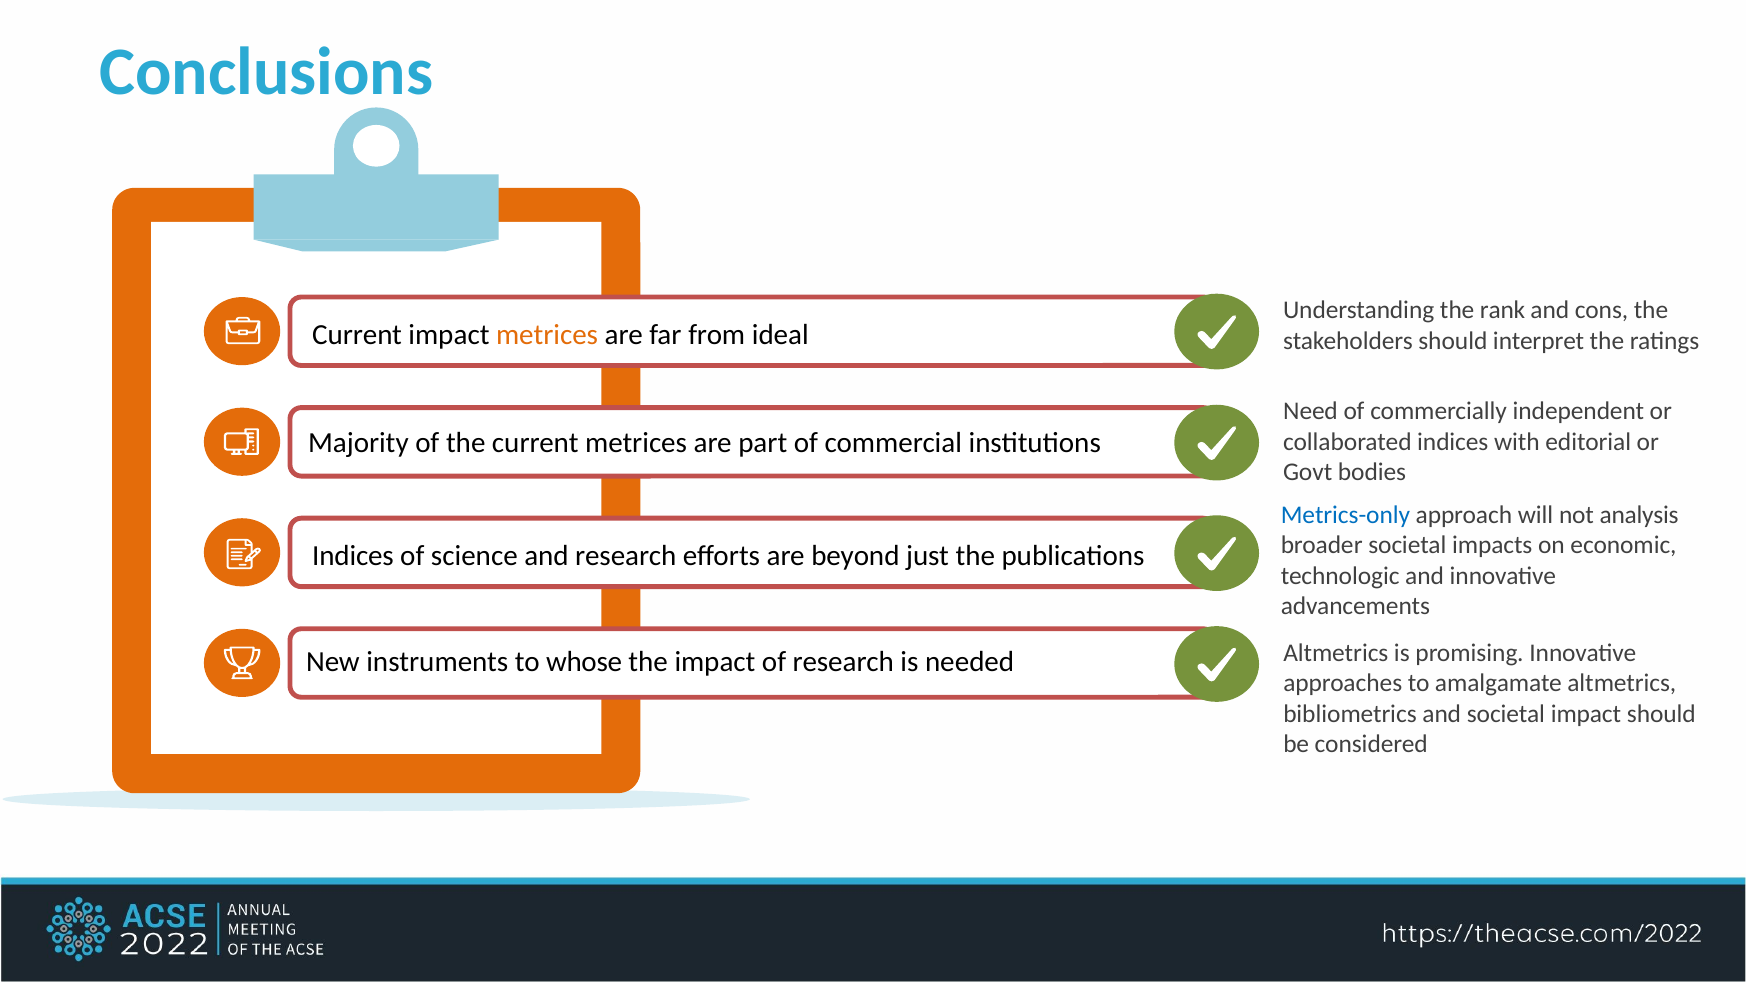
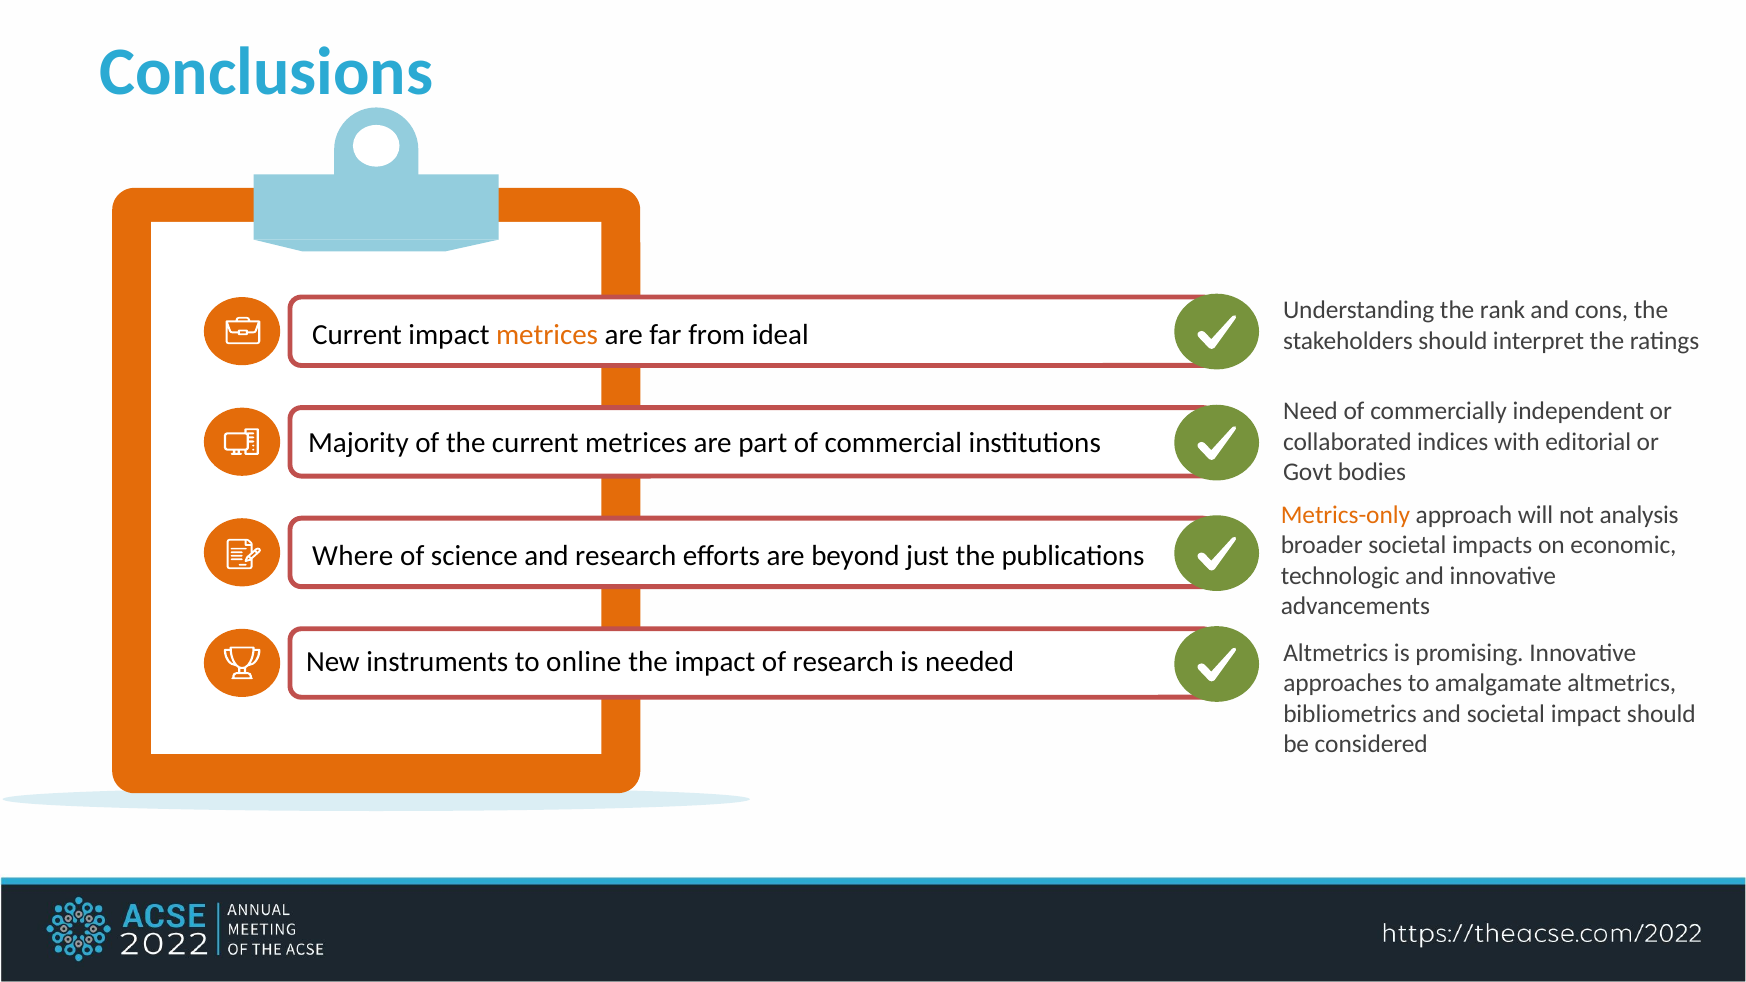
Metrics-only colour: blue -> orange
Indices at (353, 556): Indices -> Where
whose: whose -> online
